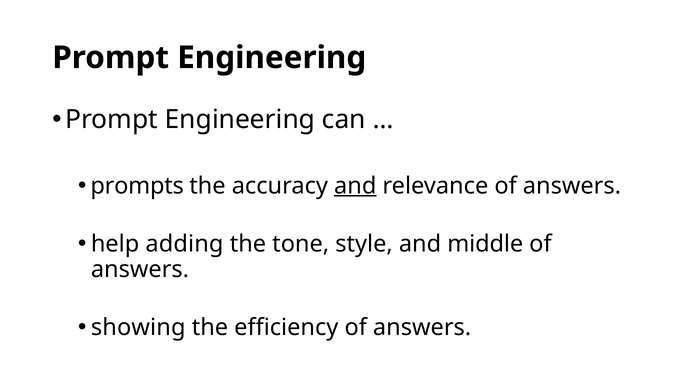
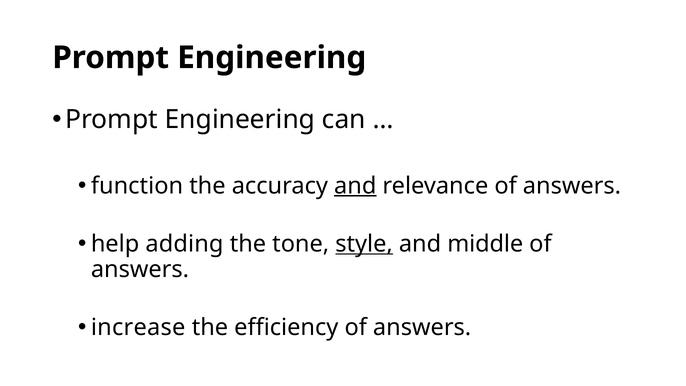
prompts: prompts -> function
style underline: none -> present
showing: showing -> increase
